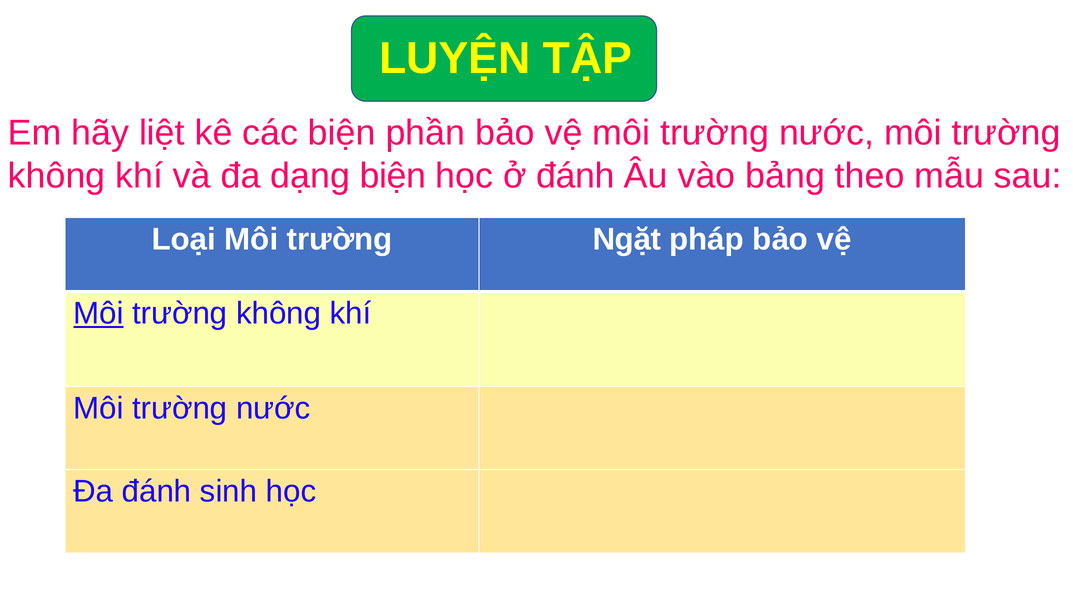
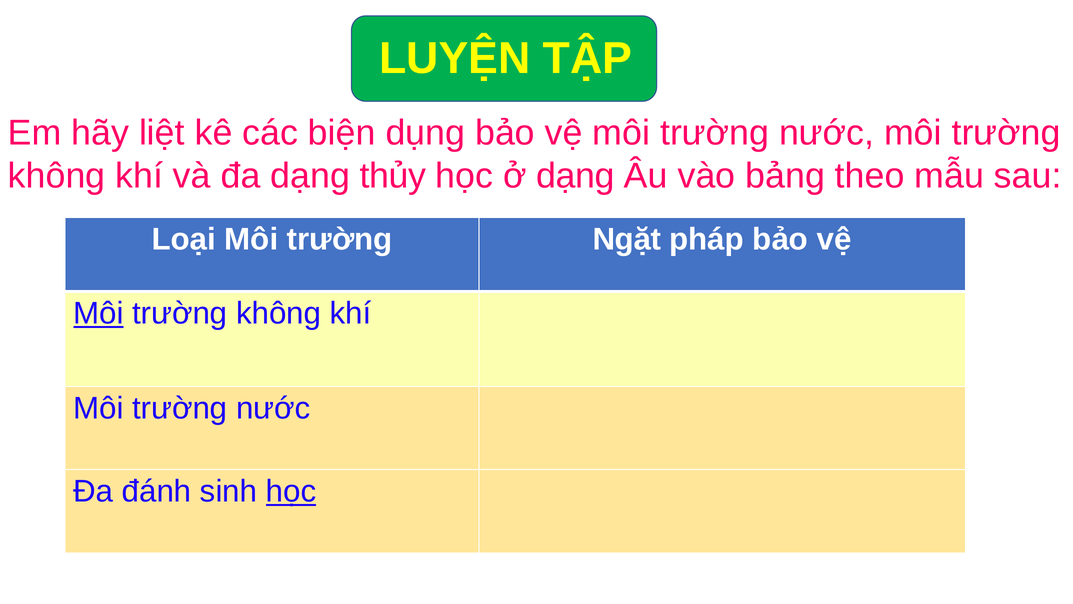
phần: phần -> dụng
dạng biện: biện -> thủy
ở đánh: đánh -> dạng
học at (291, 491) underline: none -> present
